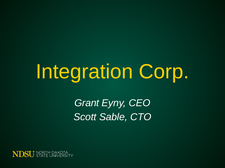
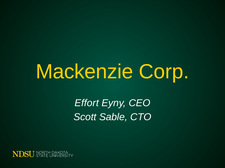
Integration: Integration -> Mackenzie
Grant: Grant -> Effort
